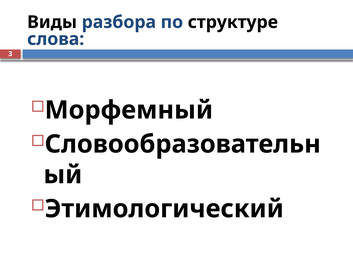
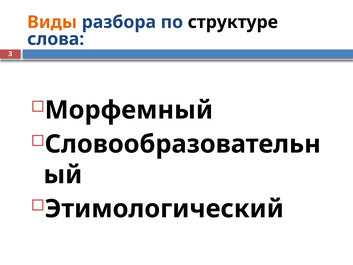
Виды colour: black -> orange
